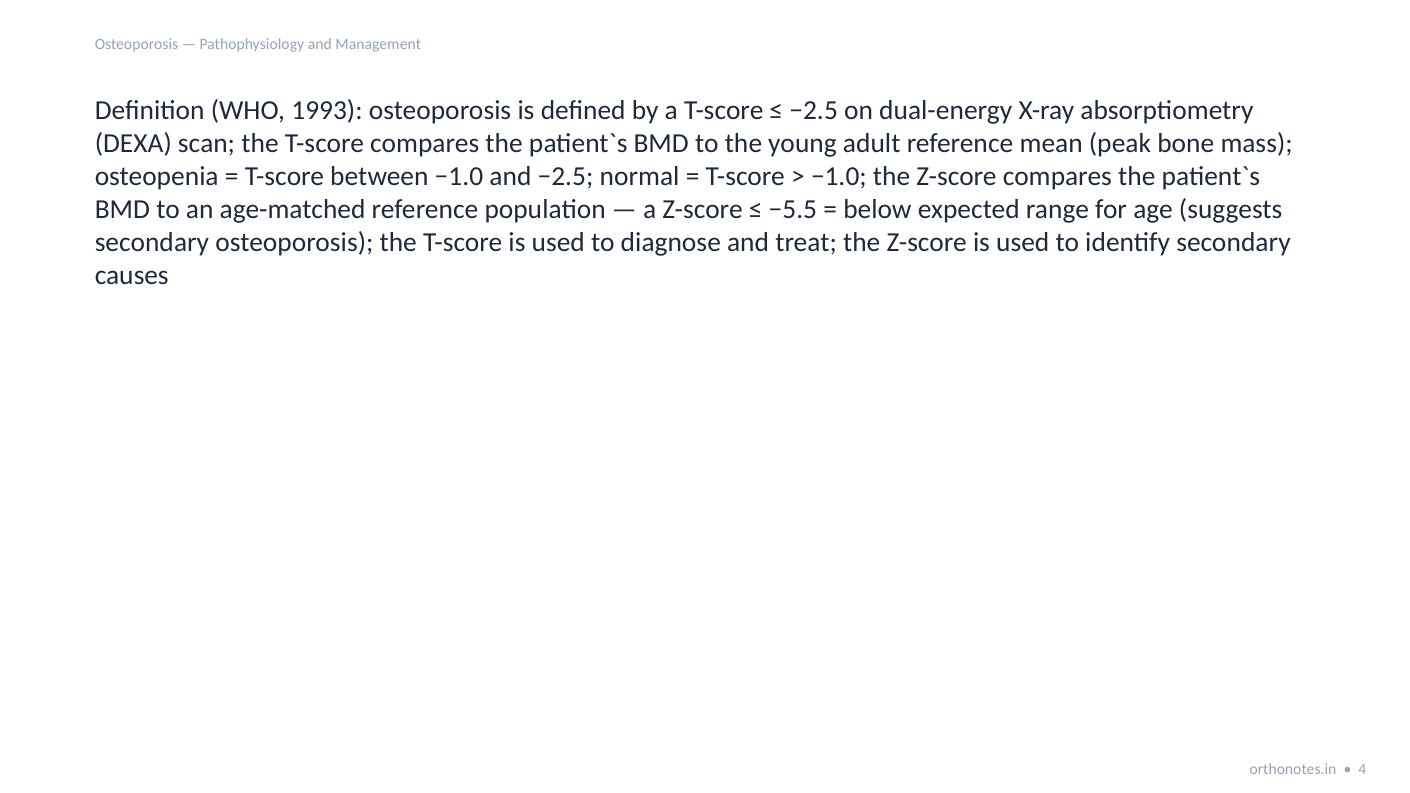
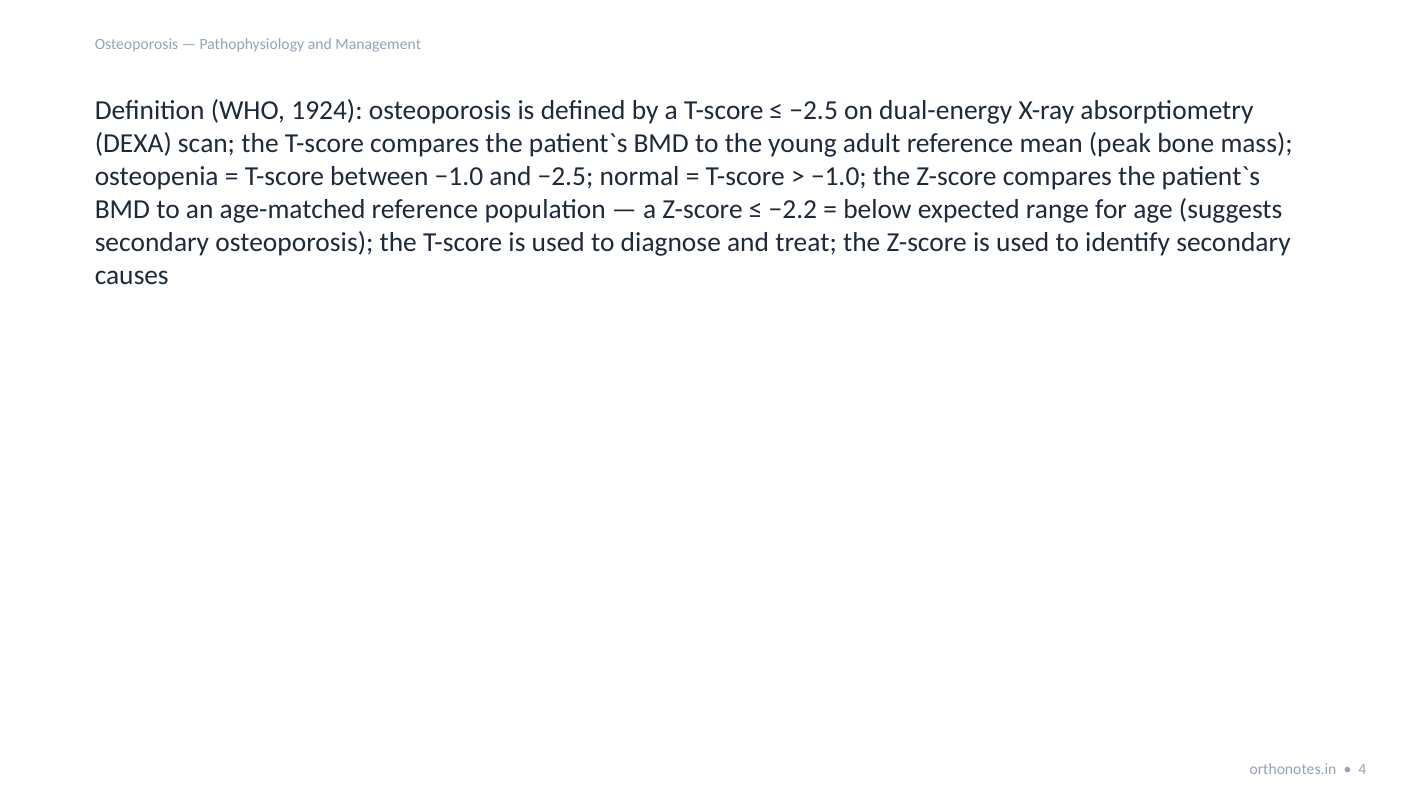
1993: 1993 -> 1924
−5.5: −5.5 -> −2.2
